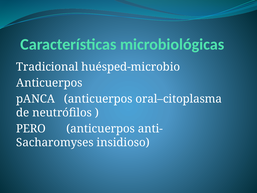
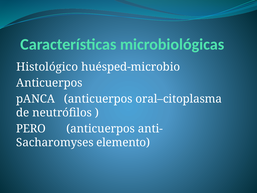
Tradicional: Tradicional -> Histológico
insidioso: insidioso -> elemento
